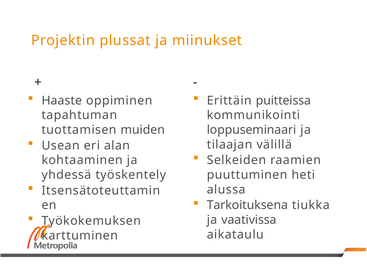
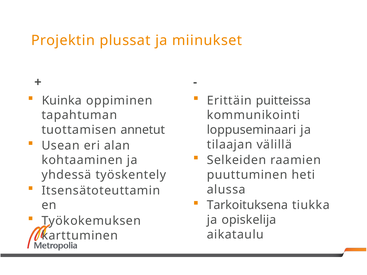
Haaste: Haaste -> Kuinka
muiden: muiden -> annetut
vaativissa: vaativissa -> opiskelija
